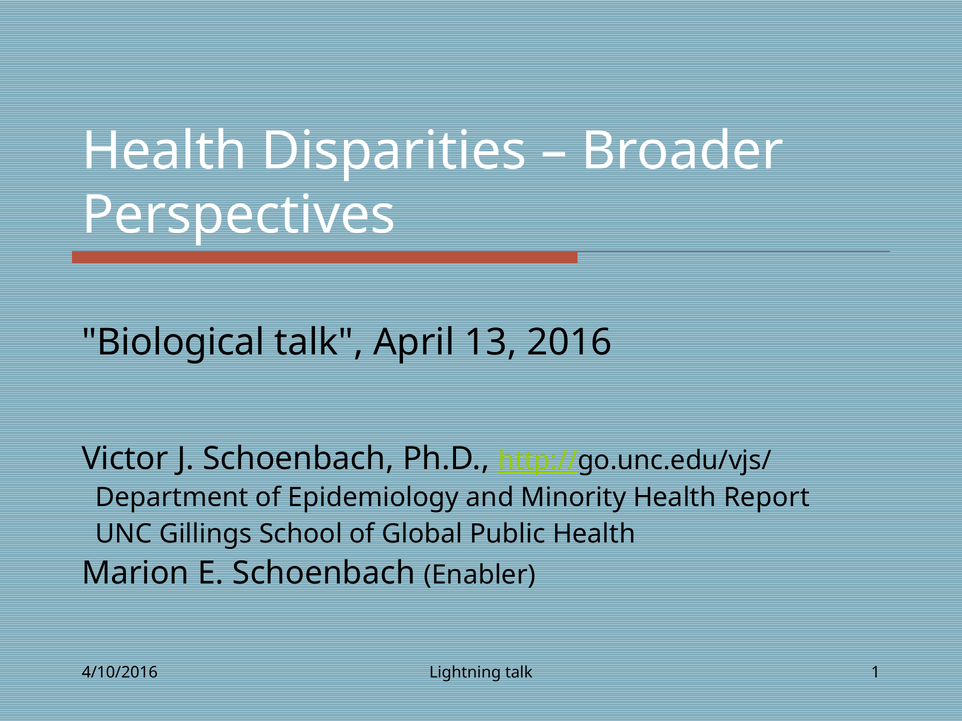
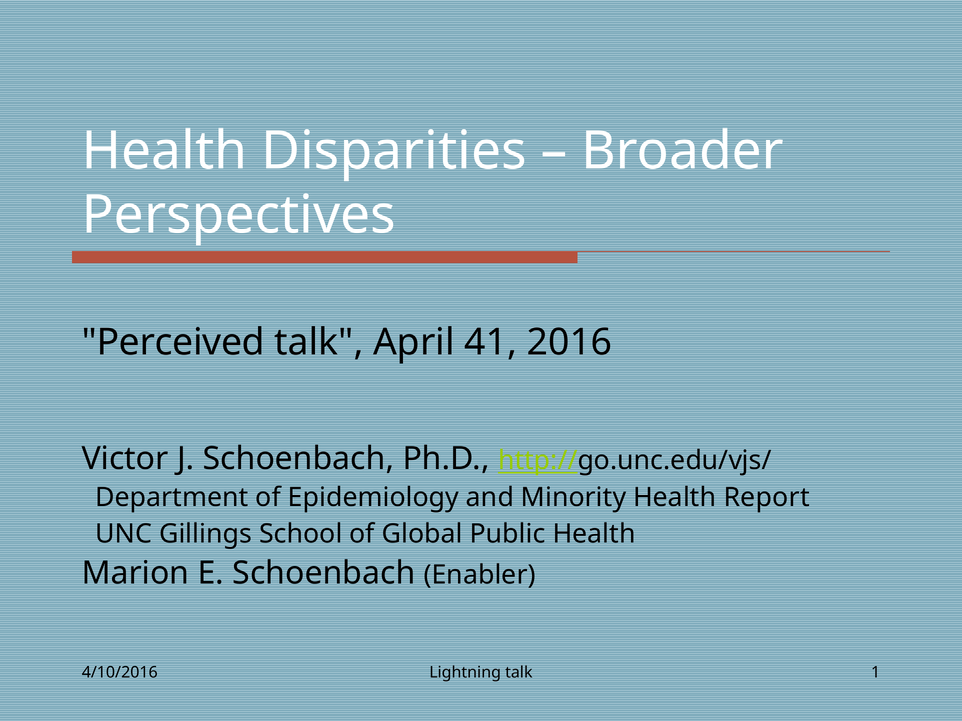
Biological: Biological -> Perceived
13: 13 -> 41
